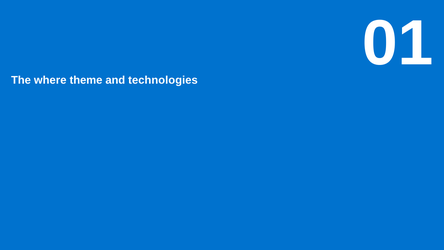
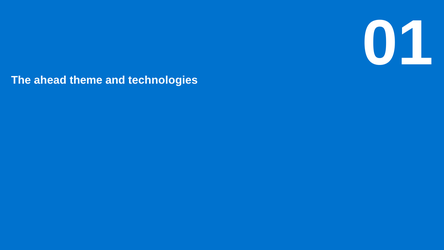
where: where -> ahead
